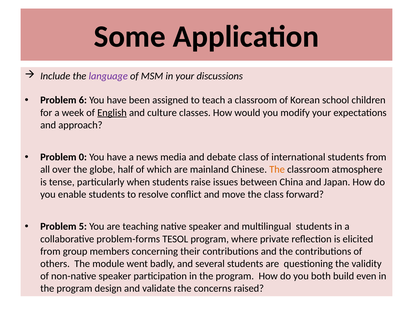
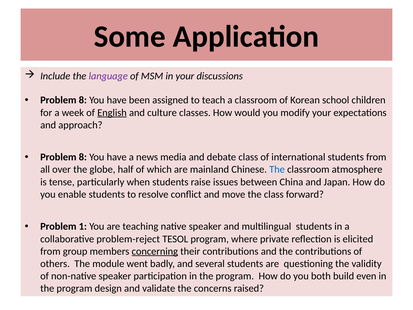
6 at (83, 100): 6 -> 8
0 at (83, 157): 0 -> 8
The at (277, 169) colour: orange -> blue
5: 5 -> 1
problem-forms: problem-forms -> problem-reject
concerning underline: none -> present
